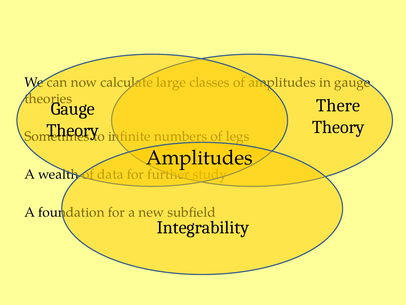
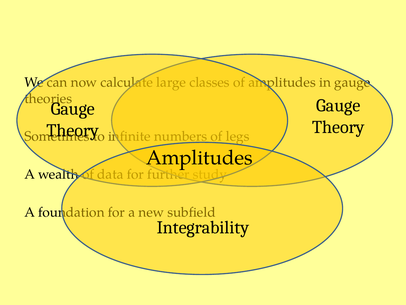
There at (338, 105): There -> Gauge
